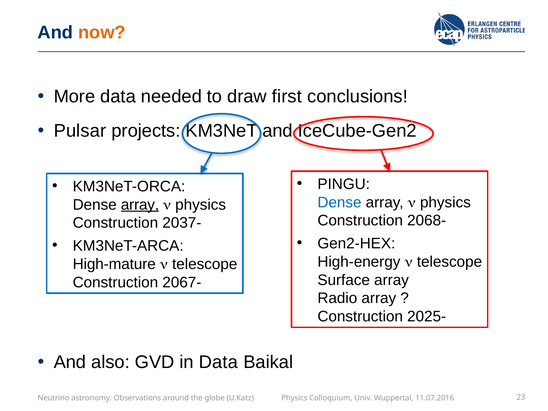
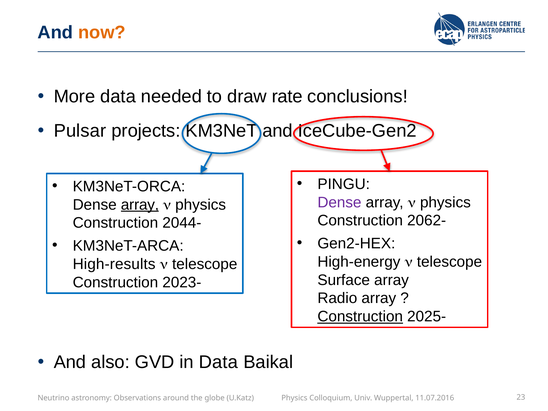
first: first -> rate
Dense at (339, 202) colour: blue -> purple
2068-: 2068- -> 2062-
2037-: 2037- -> 2044-
High-mature: High-mature -> High-results
2067-: 2067- -> 2023-
Construction at (360, 317) underline: none -> present
